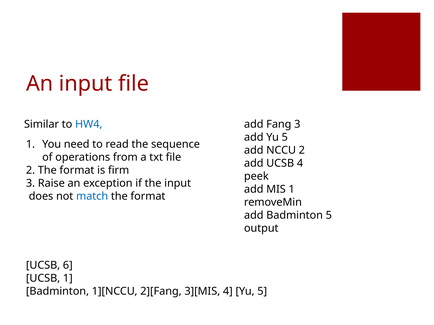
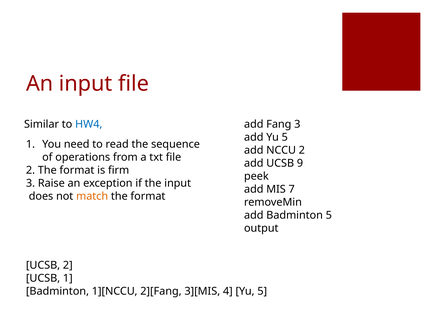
UCSB 4: 4 -> 9
MIS 1: 1 -> 7
match colour: blue -> orange
UCSB 6: 6 -> 2
